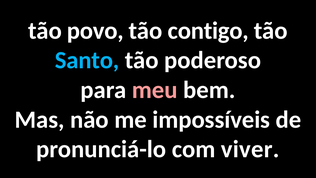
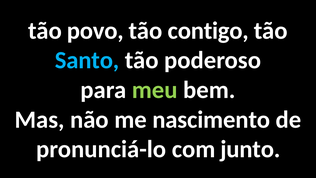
meu colour: pink -> light green
impossíveis: impossíveis -> nascimento
viver: viver -> junto
